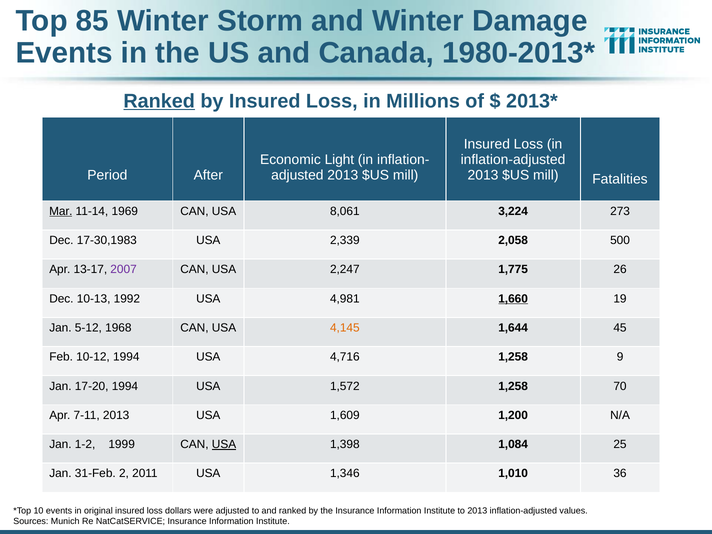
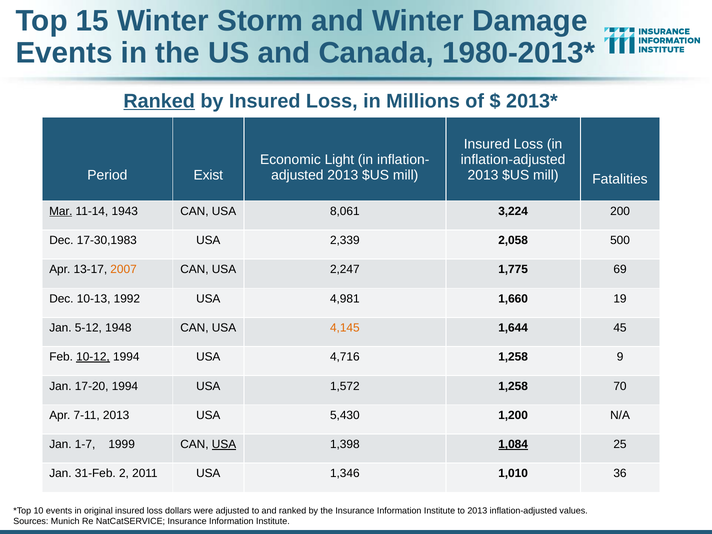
85: 85 -> 15
After: After -> Exist
1969: 1969 -> 1943
273: 273 -> 200
2007 colour: purple -> orange
26: 26 -> 69
1,660 underline: present -> none
1968: 1968 -> 1948
10-12 underline: none -> present
1,609: 1,609 -> 5,430
1-2: 1-2 -> 1-7
1,084 underline: none -> present
